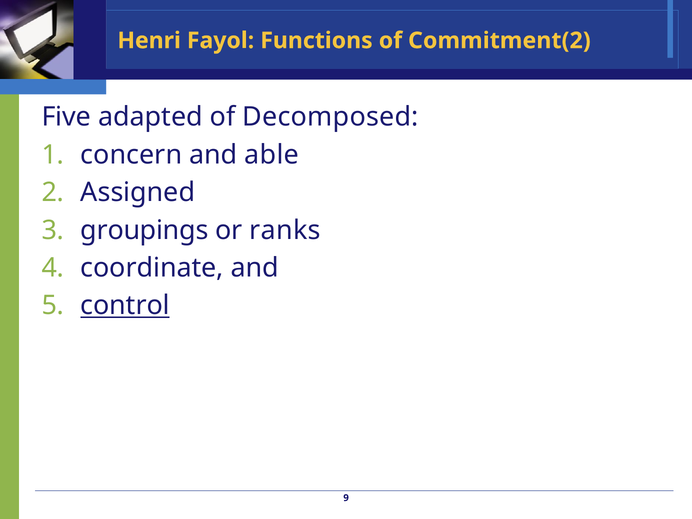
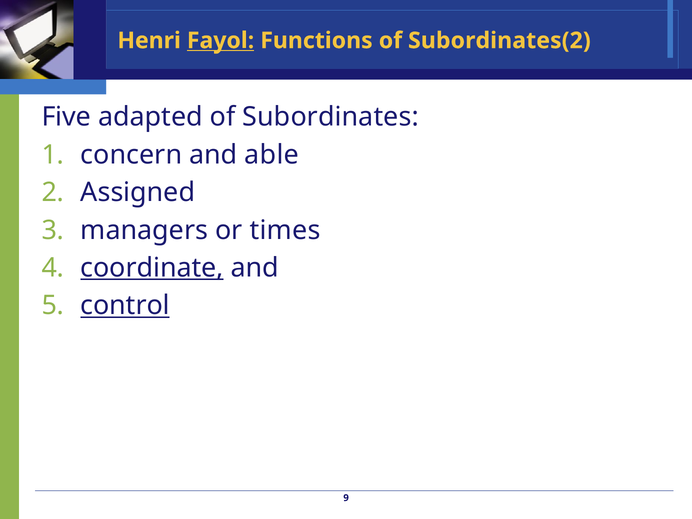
Fayol underline: none -> present
Commitment(2: Commitment(2 -> Subordinates(2
Decomposed: Decomposed -> Subordinates
groupings: groupings -> managers
ranks: ranks -> times
coordinate underline: none -> present
